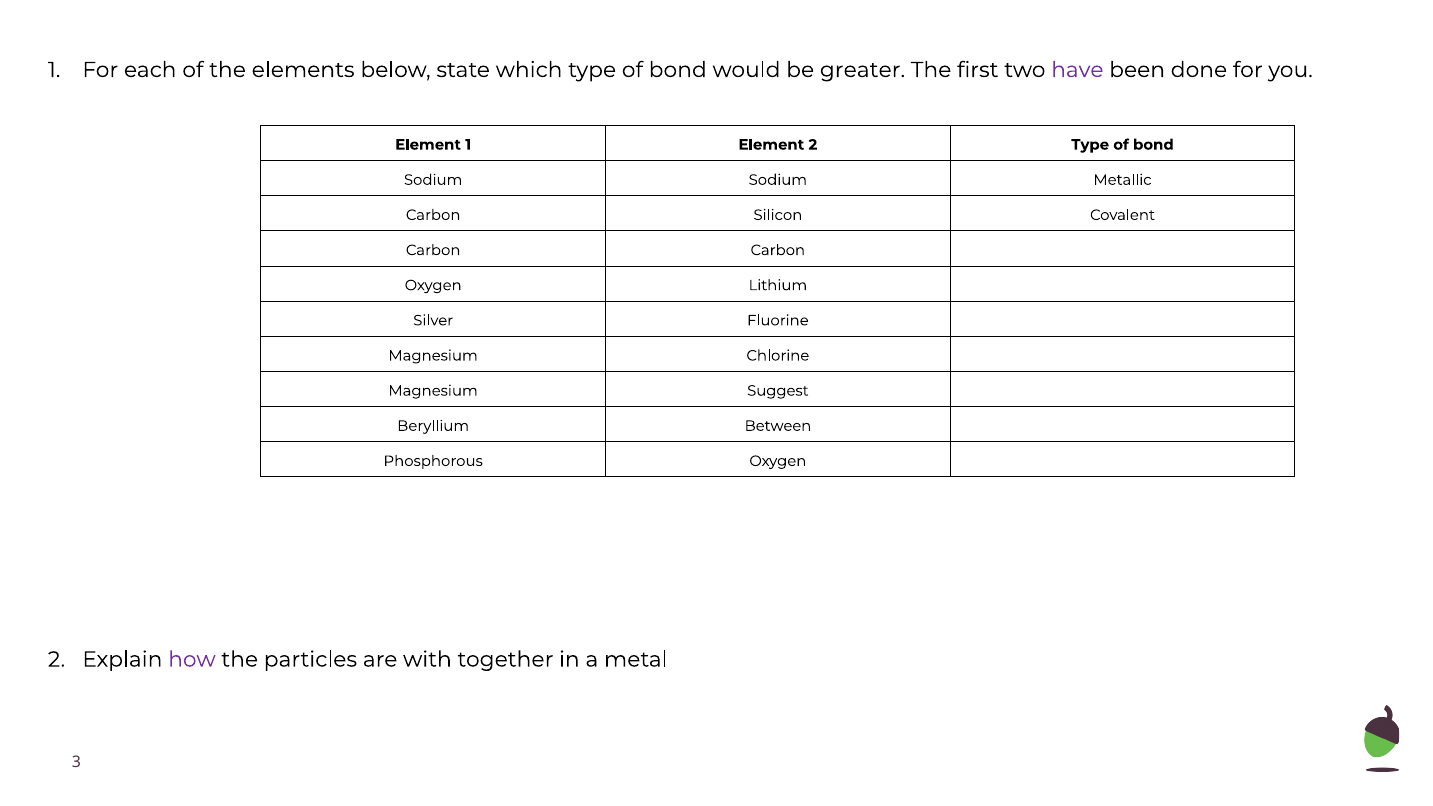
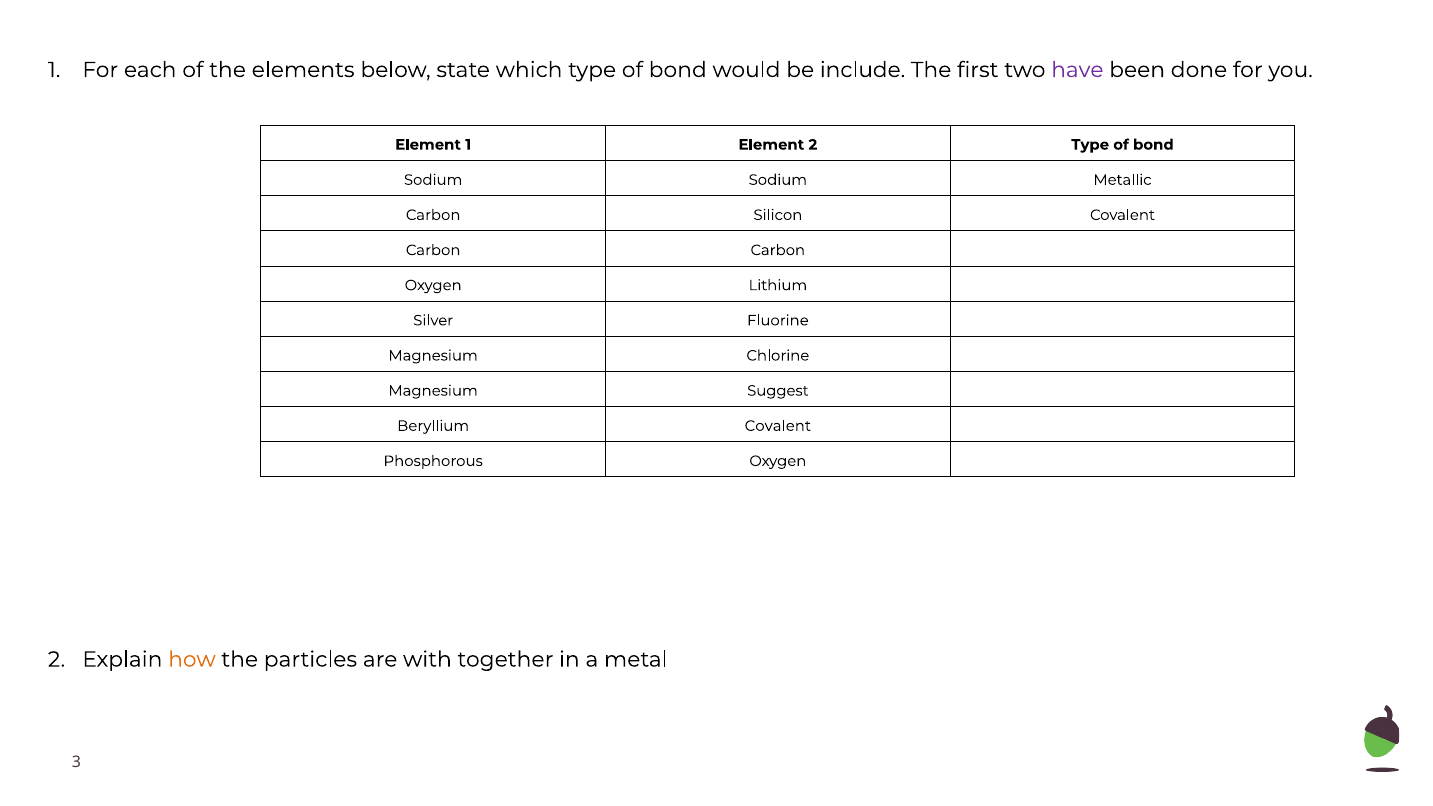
greater: greater -> include
Beryllium Between: Between -> Covalent
how colour: purple -> orange
